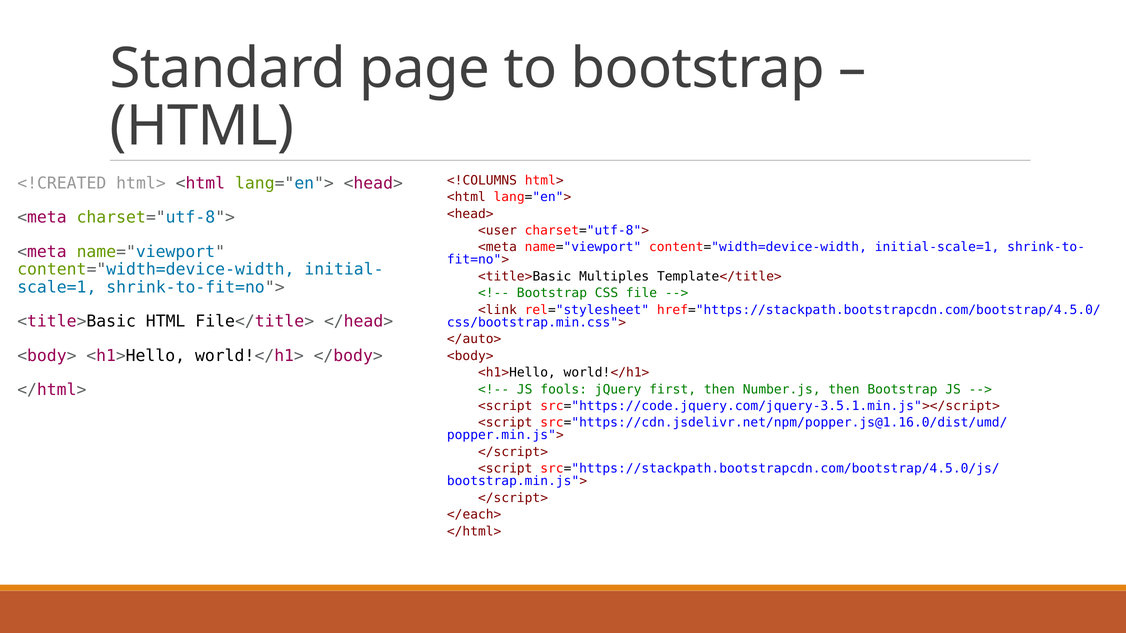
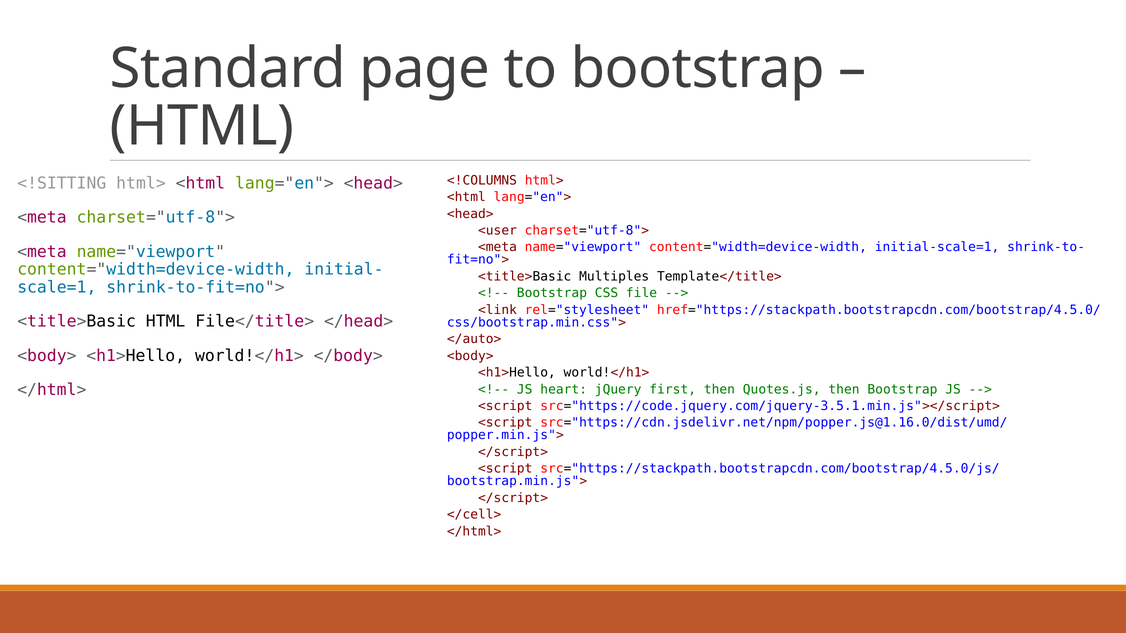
<!CREATED: <!CREATED -> <!SITTING
fools: fools -> heart
Number.js: Number.js -> Quotes.js
</each>: </each> -> </cell>
